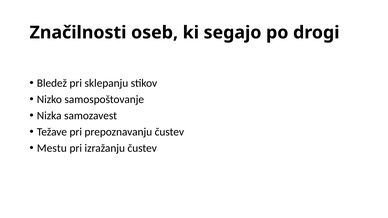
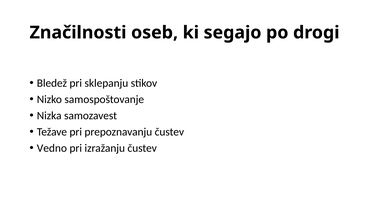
Mestu: Mestu -> Vedno
